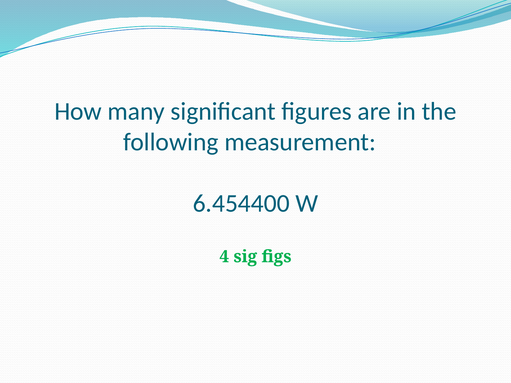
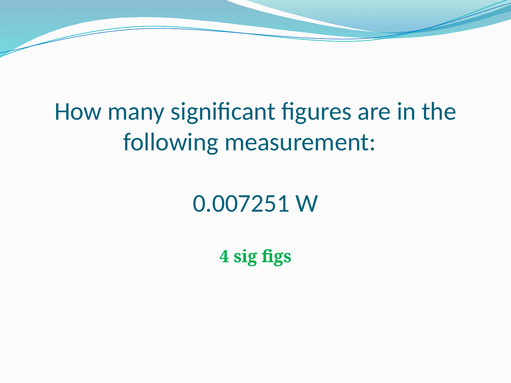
6.454400: 6.454400 -> 0.007251
